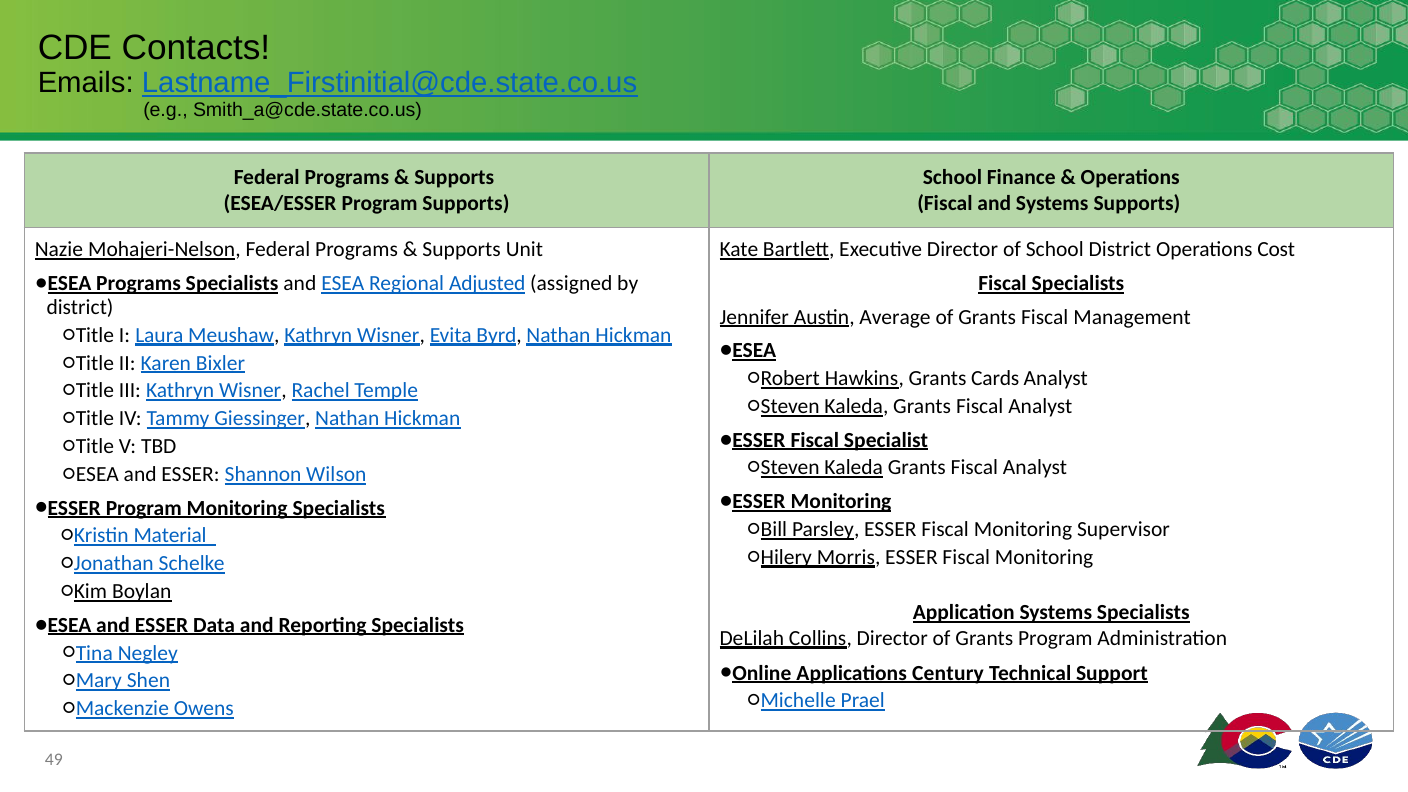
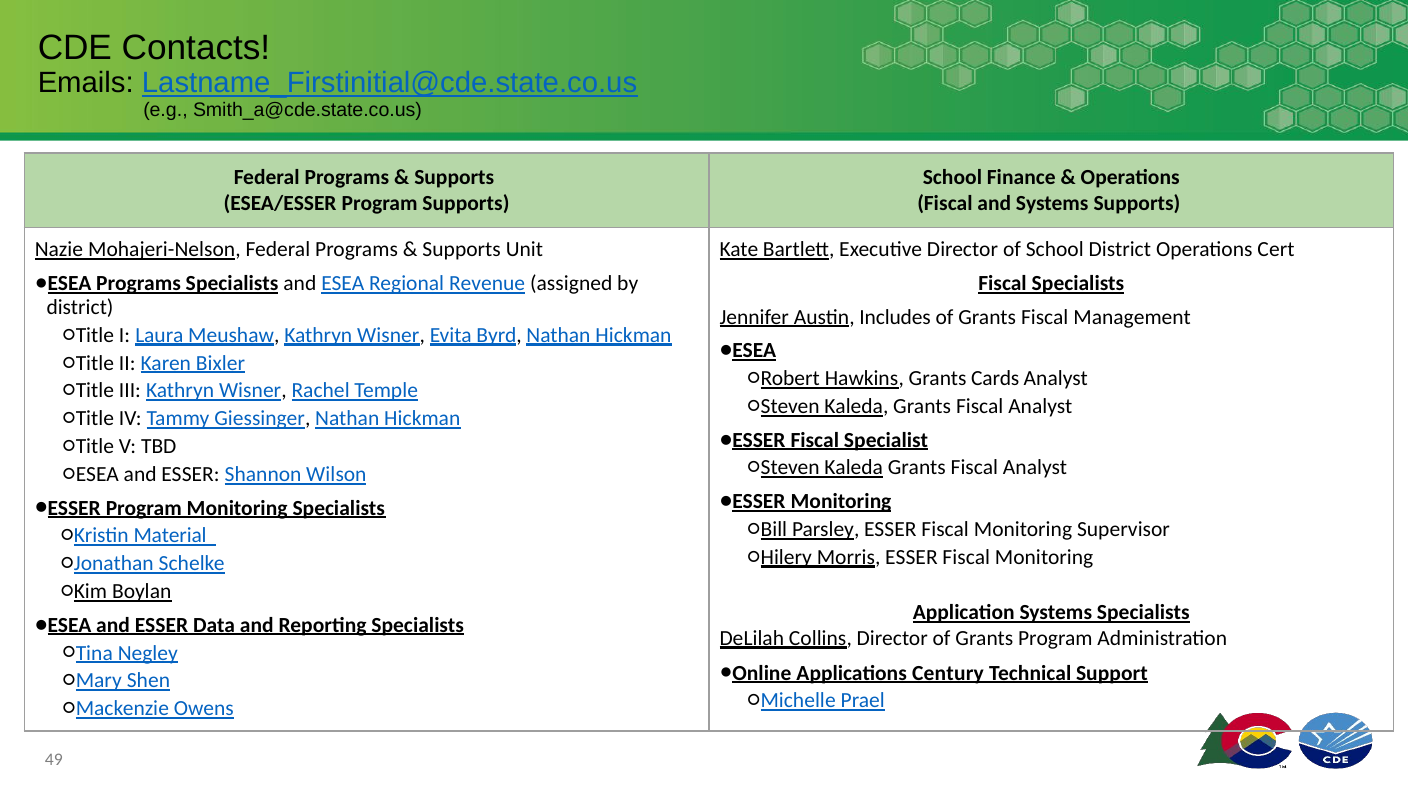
Cost: Cost -> Cert
Adjusted: Adjusted -> Revenue
Average: Average -> Includes
